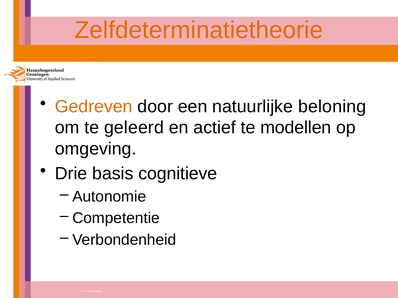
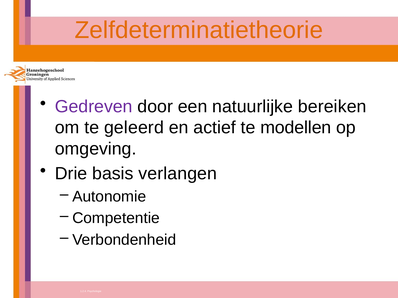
Gedreven colour: orange -> purple
beloning: beloning -> bereiken
cognitieve: cognitieve -> verlangen
